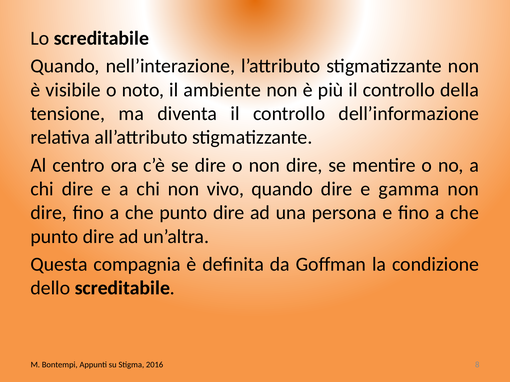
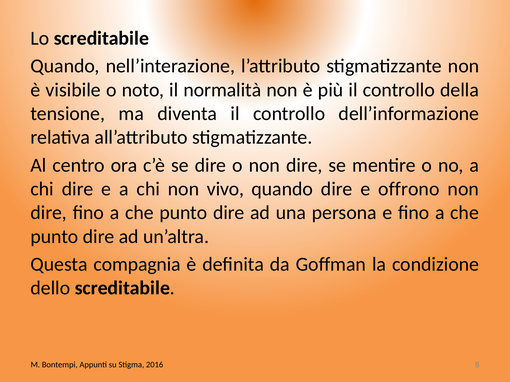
ambiente: ambiente -> normalità
gamma: gamma -> offrono
